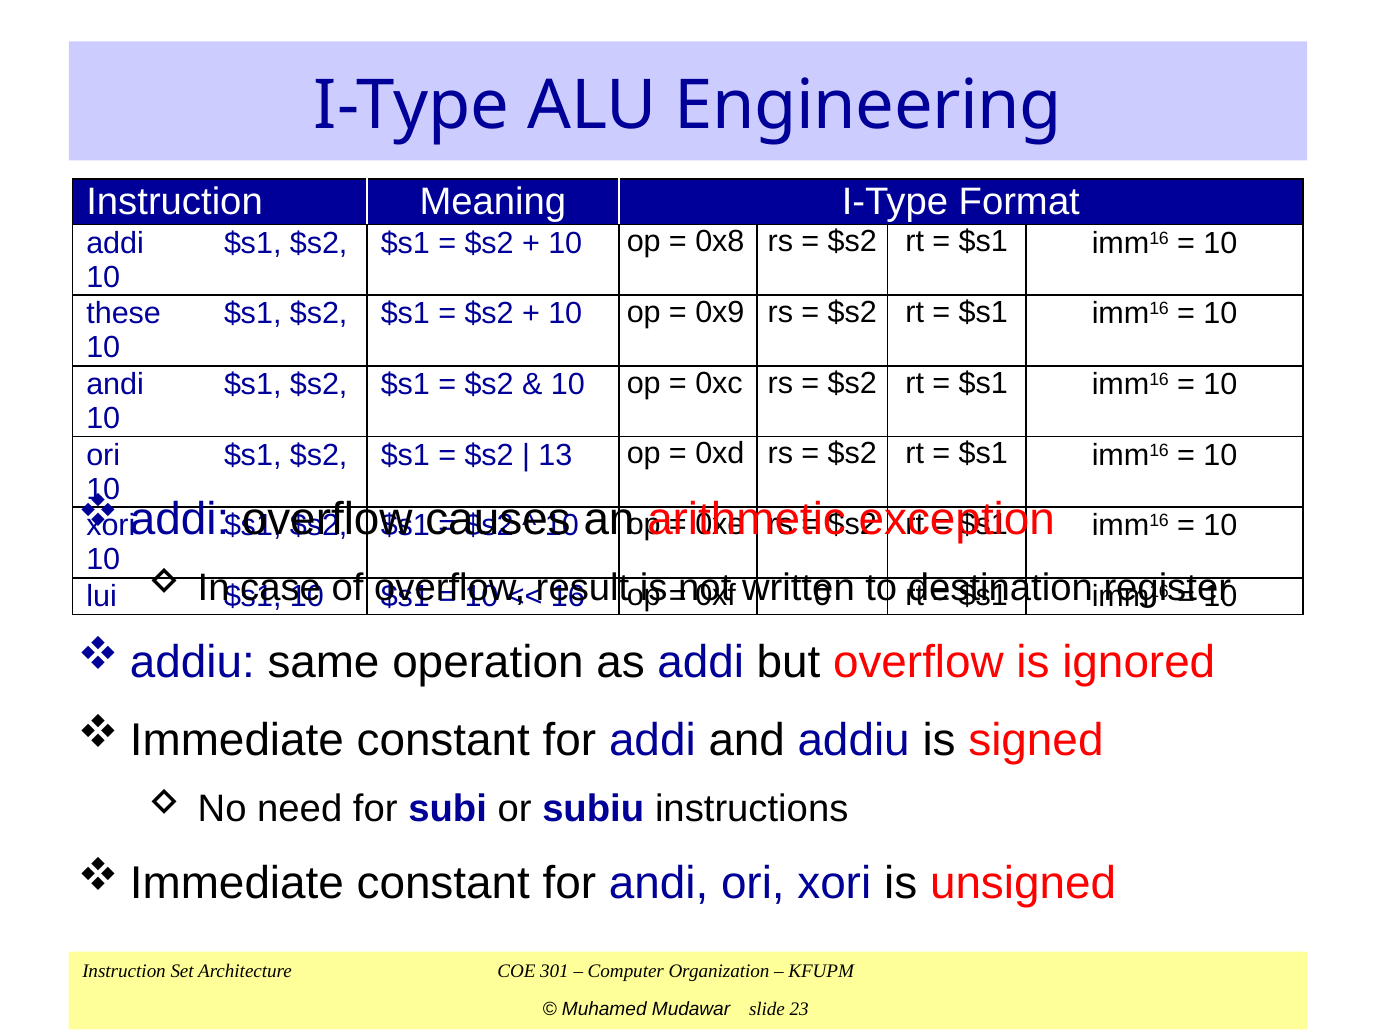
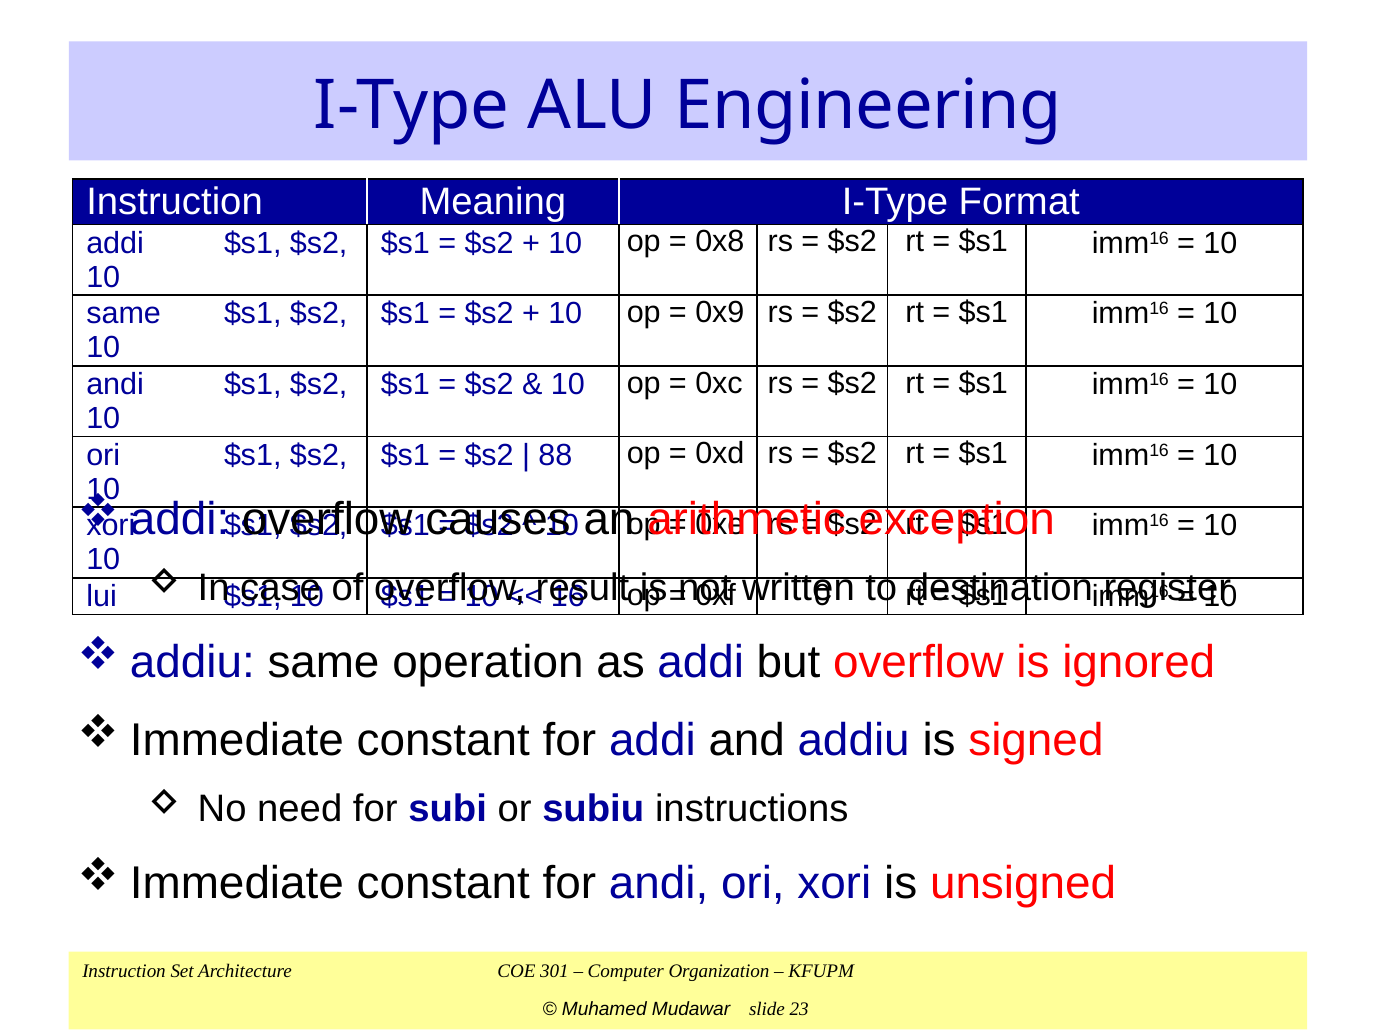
these at (124, 314): these -> same
13: 13 -> 88
